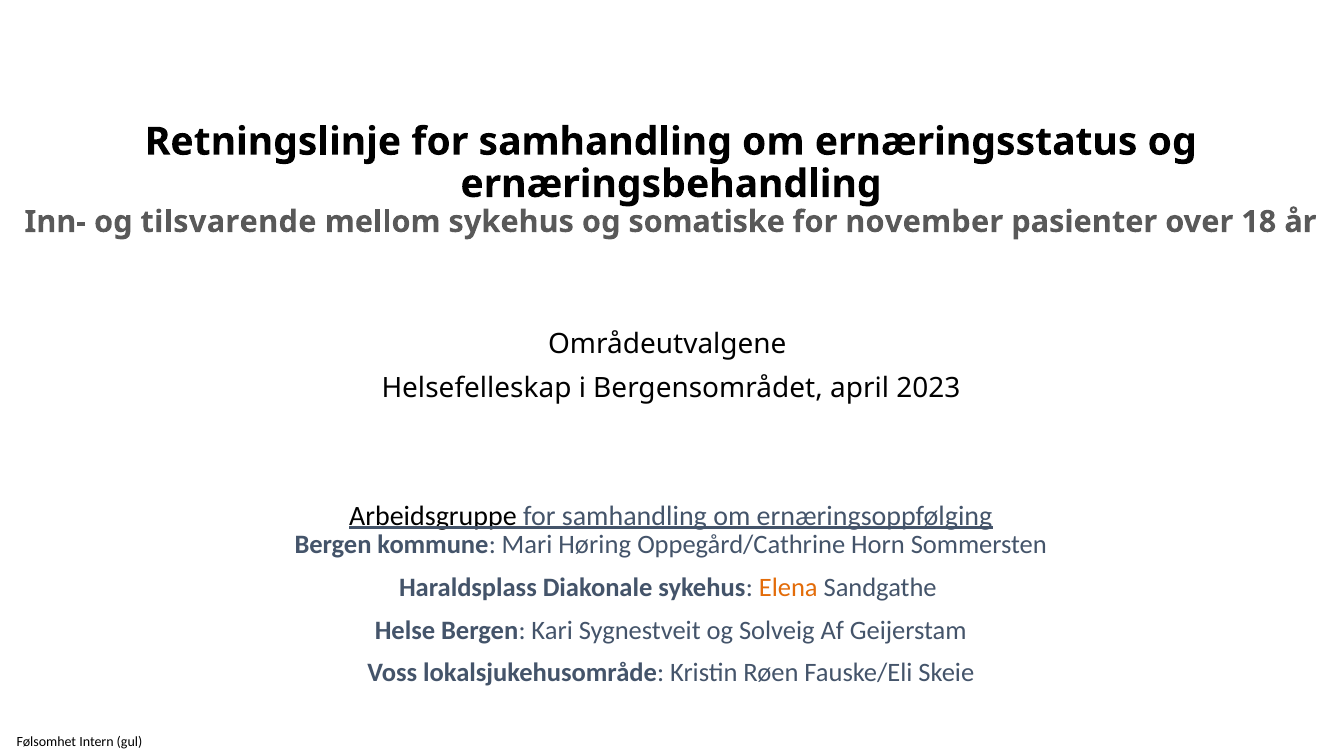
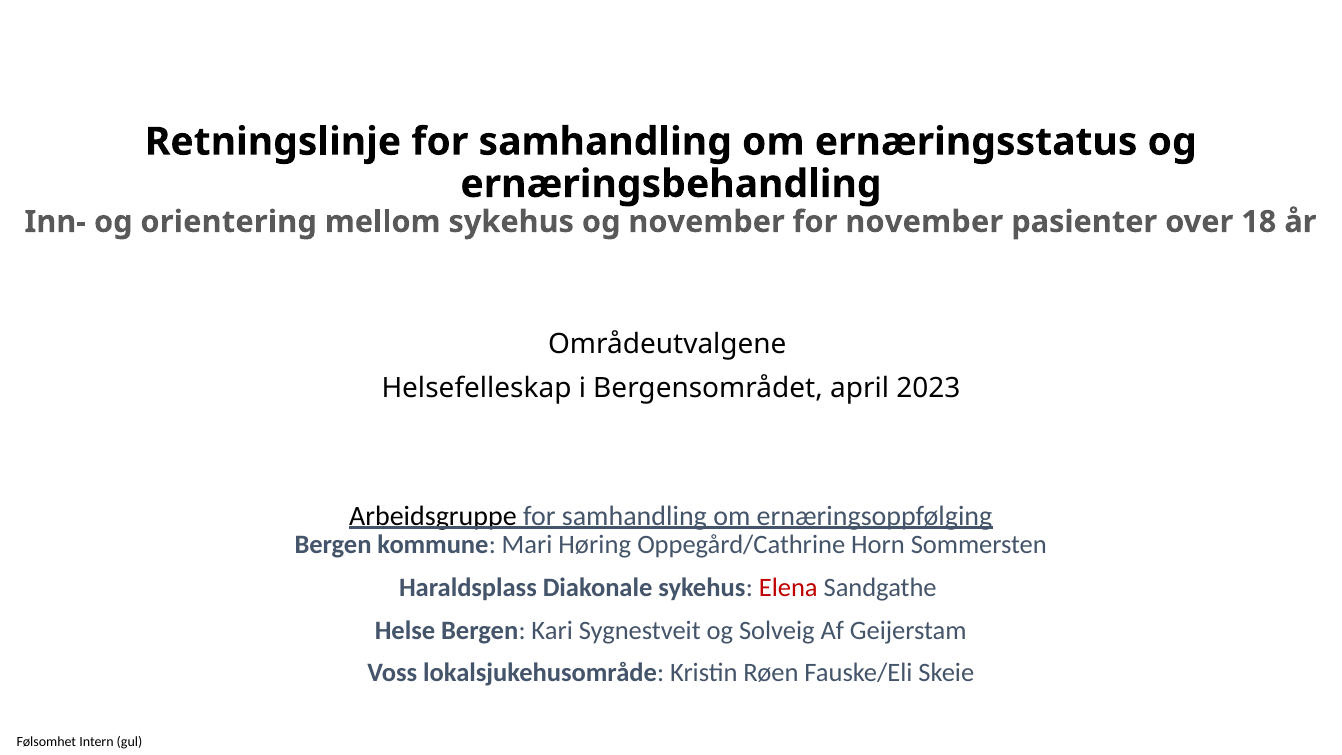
tilsvarende: tilsvarende -> orientering
og somatiske: somatiske -> november
Elena colour: orange -> red
